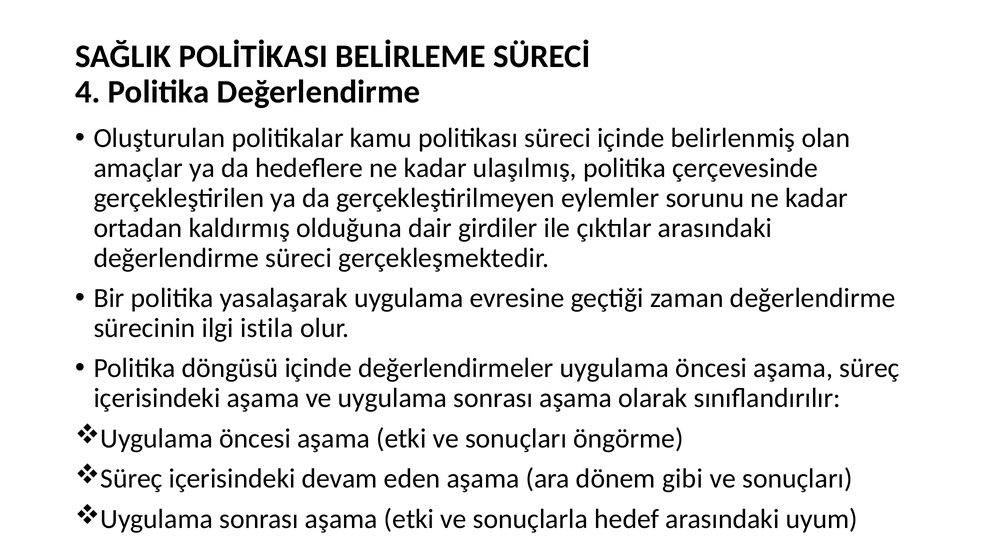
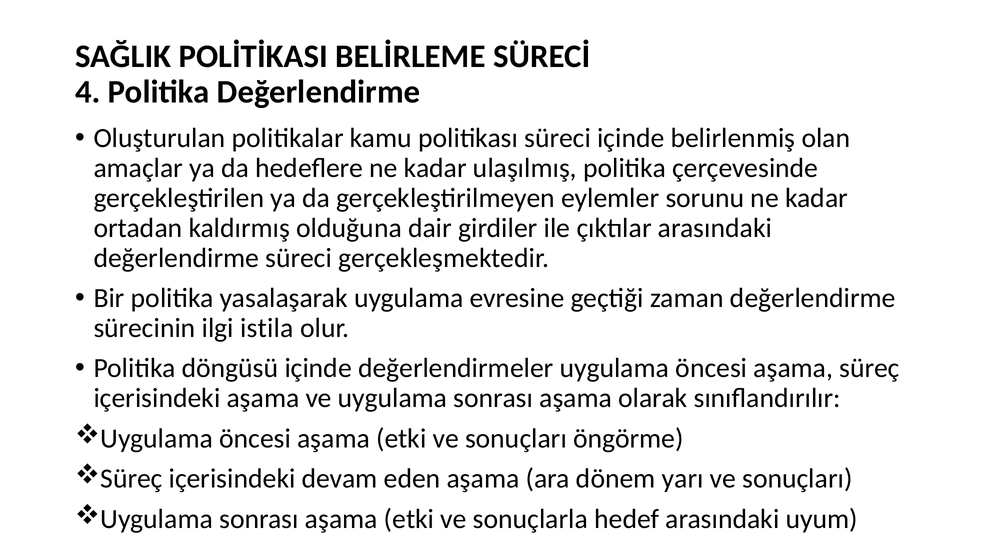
gibi: gibi -> yarı
